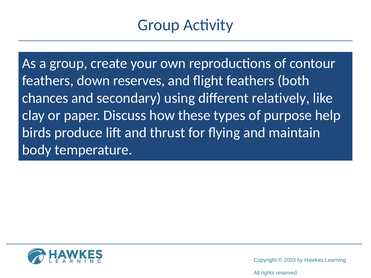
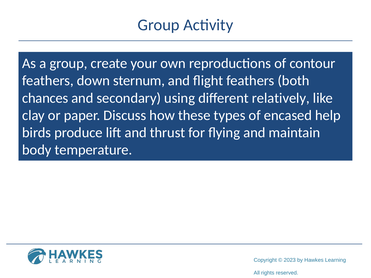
reserves: reserves -> sternum
purpose: purpose -> encased
